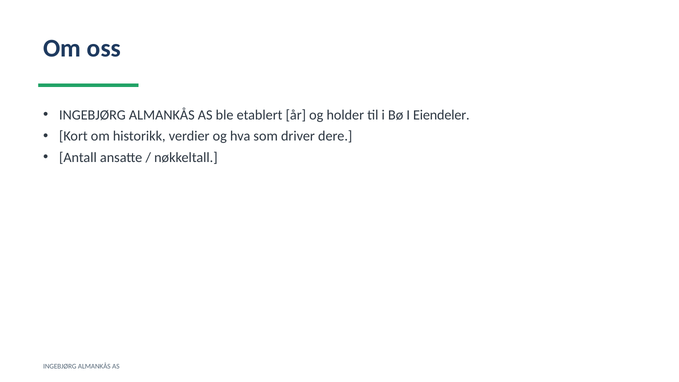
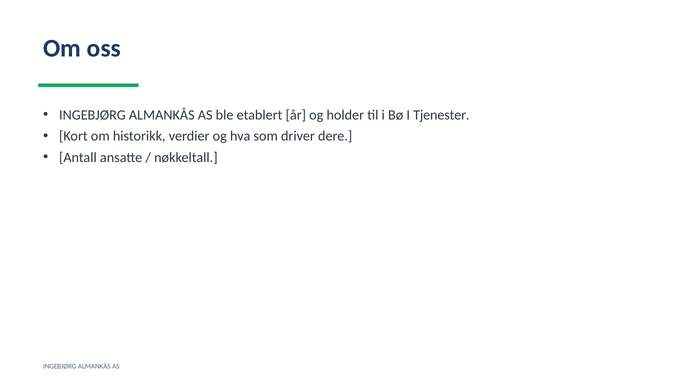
Eiendeler: Eiendeler -> Tjenester
